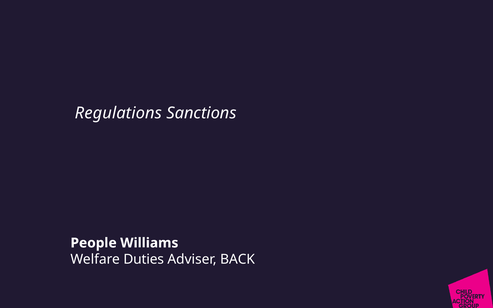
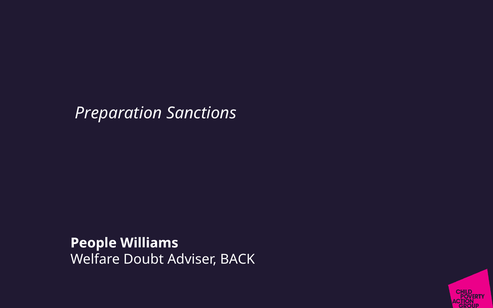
Regulations: Regulations -> Preparation
Duties: Duties -> Doubt
